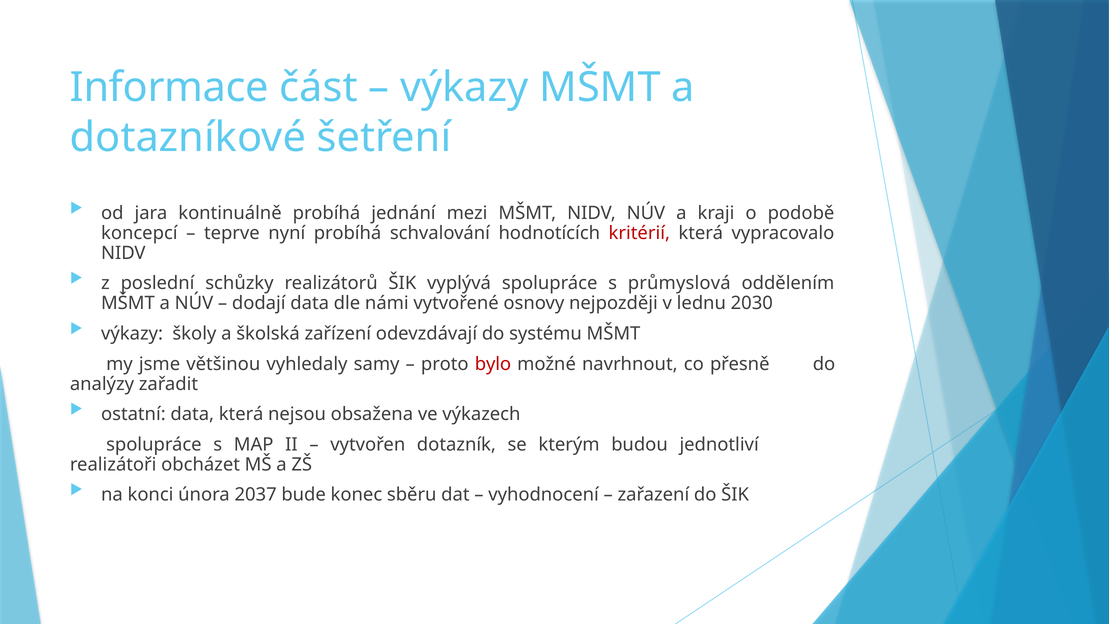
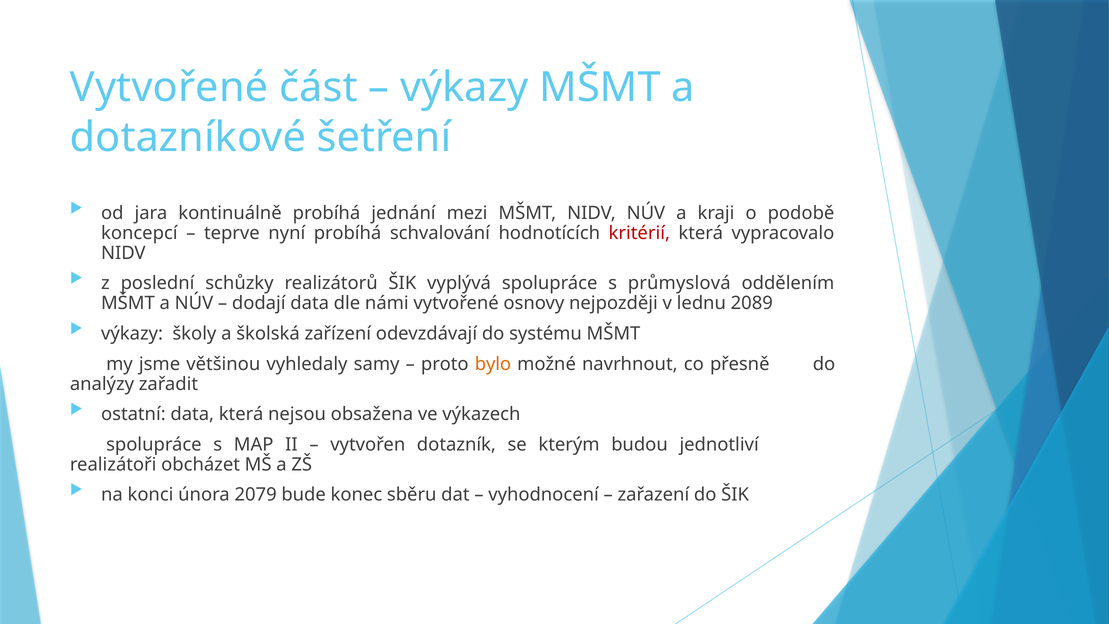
Informace at (169, 87): Informace -> Vytvořené
2030: 2030 -> 2089
bylo colour: red -> orange
2037: 2037 -> 2079
